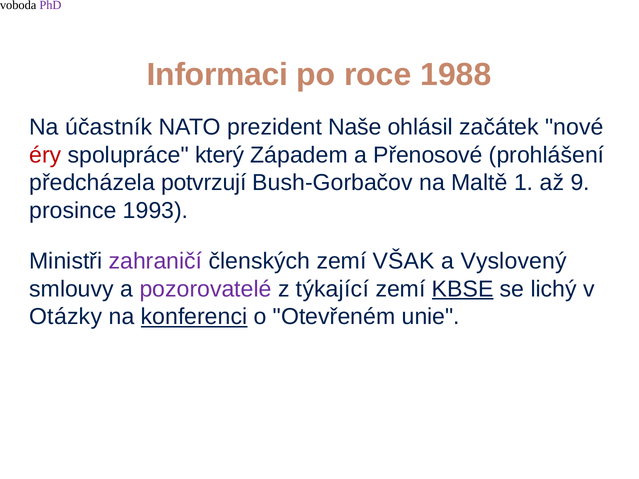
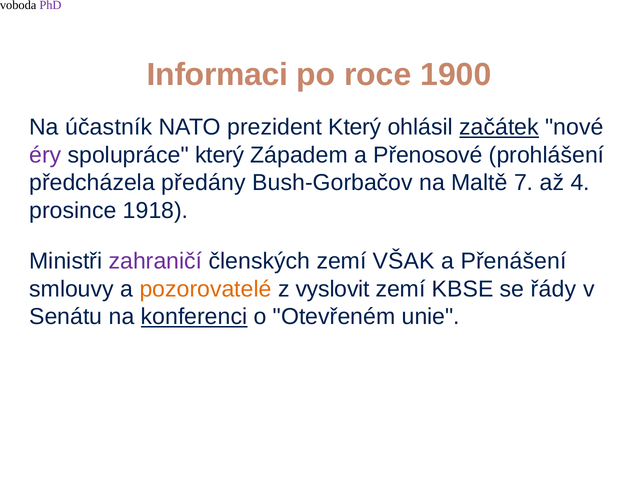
1988: 1988 -> 1900
prezident Naše: Naše -> Který
začátek underline: none -> present
éry colour: red -> purple
potvrzují: potvrzují -> předány
1: 1 -> 7
9: 9 -> 4
1993: 1993 -> 1918
Vyslovený: Vyslovený -> Přenášení
pozorovatelé colour: purple -> orange
týkající: týkající -> vyslovit
KBSE underline: present -> none
lichý: lichý -> řády
Otázky: Otázky -> Senátu
